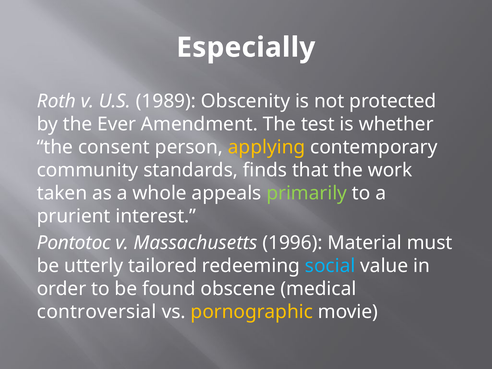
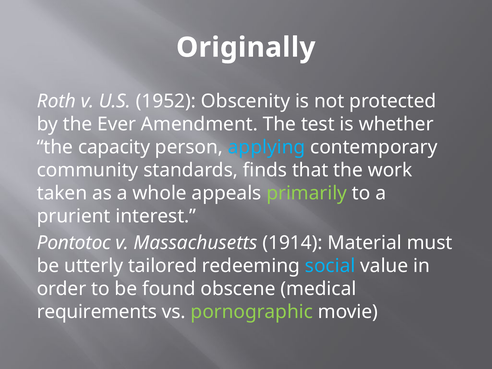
Especially: Especially -> Originally
1989: 1989 -> 1952
consent: consent -> capacity
applying colour: yellow -> light blue
1996: 1996 -> 1914
controversial: controversial -> requirements
pornographic colour: yellow -> light green
